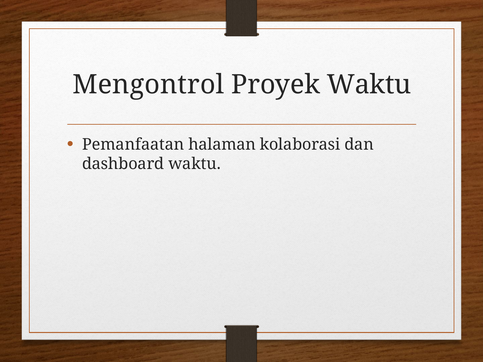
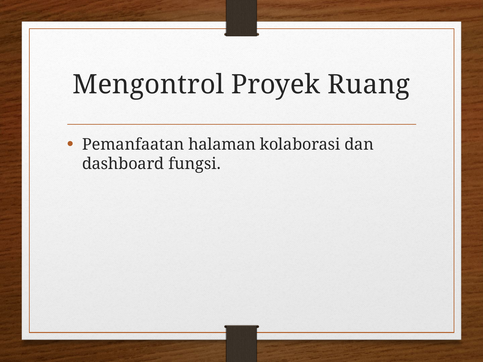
Proyek Waktu: Waktu -> Ruang
dashboard waktu: waktu -> fungsi
